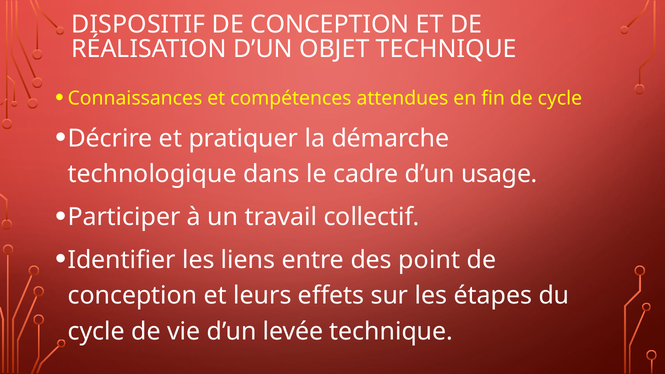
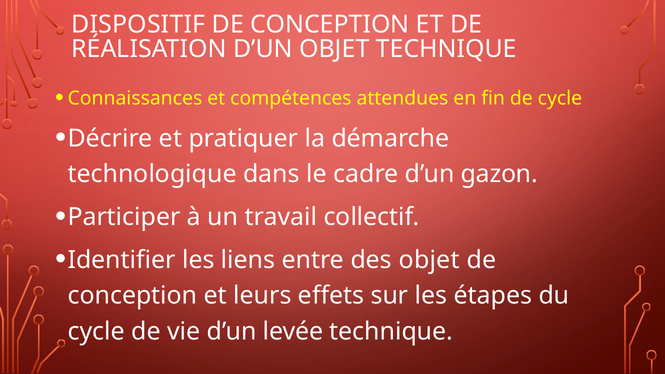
usage: usage -> gazon
des point: point -> objet
